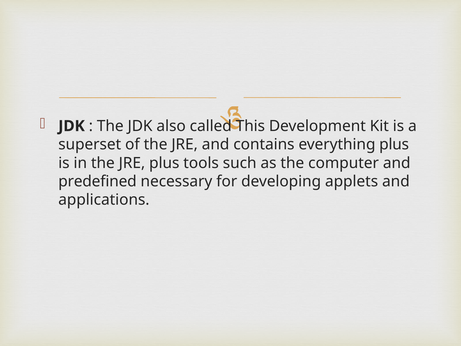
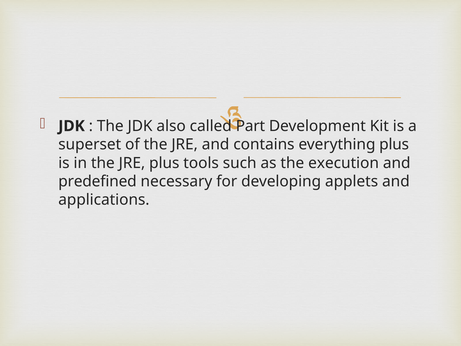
This: This -> Part
computer: computer -> execution
